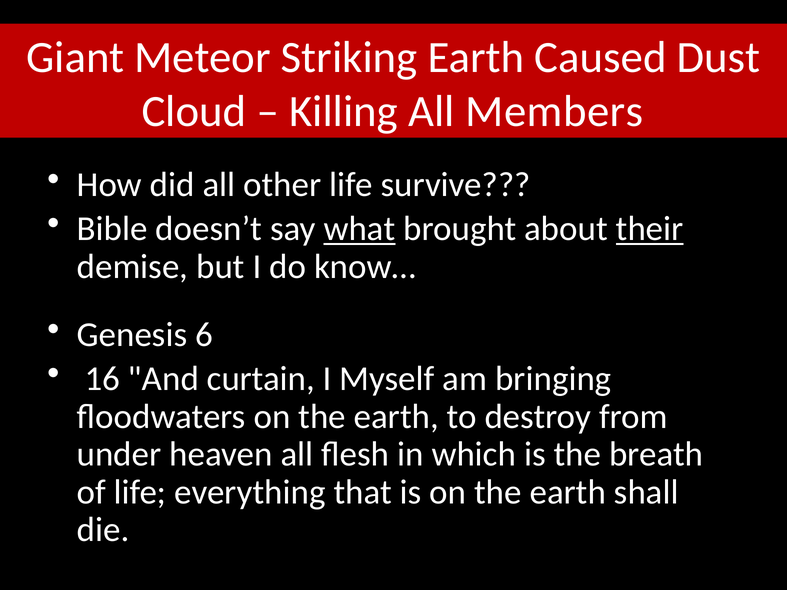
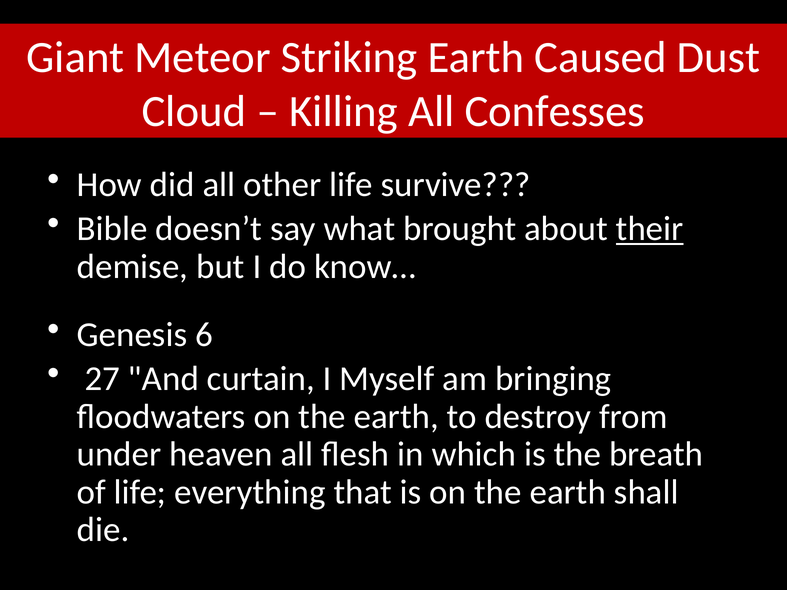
Members: Members -> Confesses
what underline: present -> none
16: 16 -> 27
